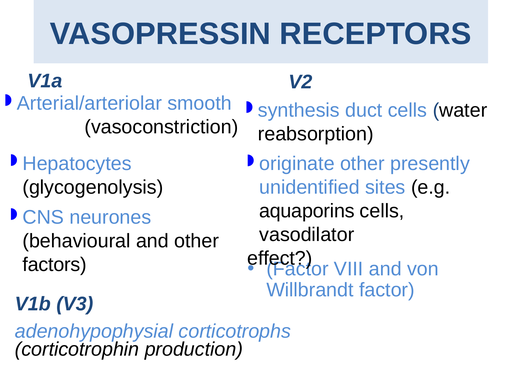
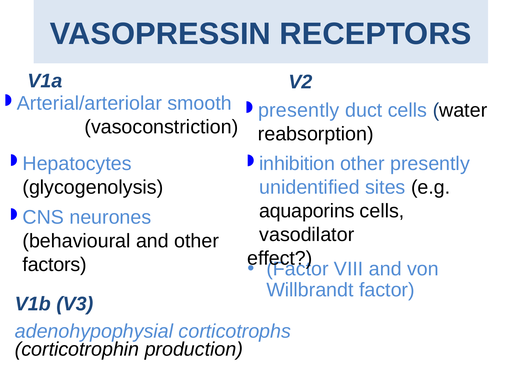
synthesis at (299, 110): synthesis -> presently
originate: originate -> inhibition
